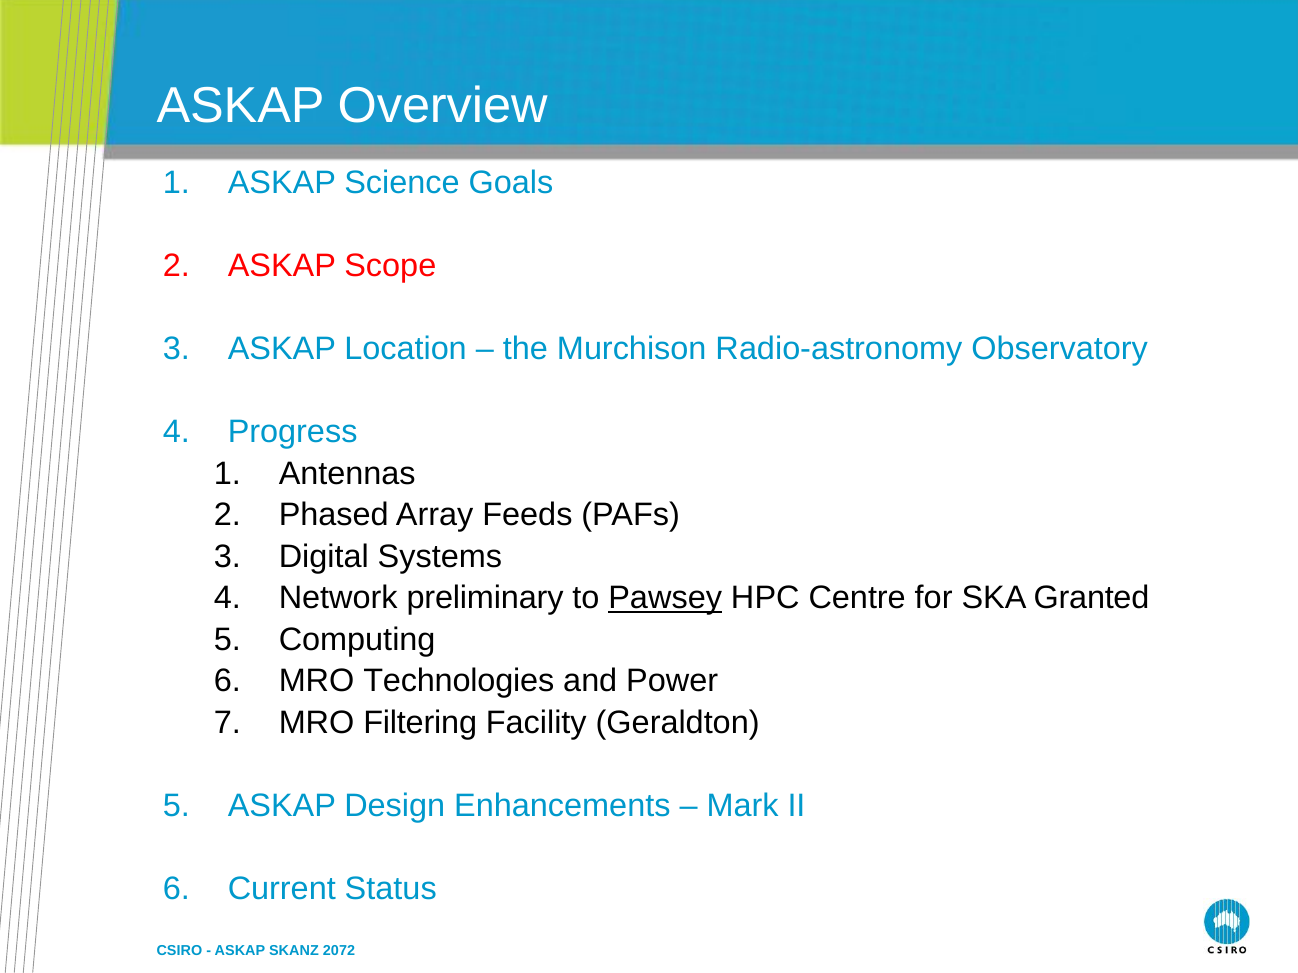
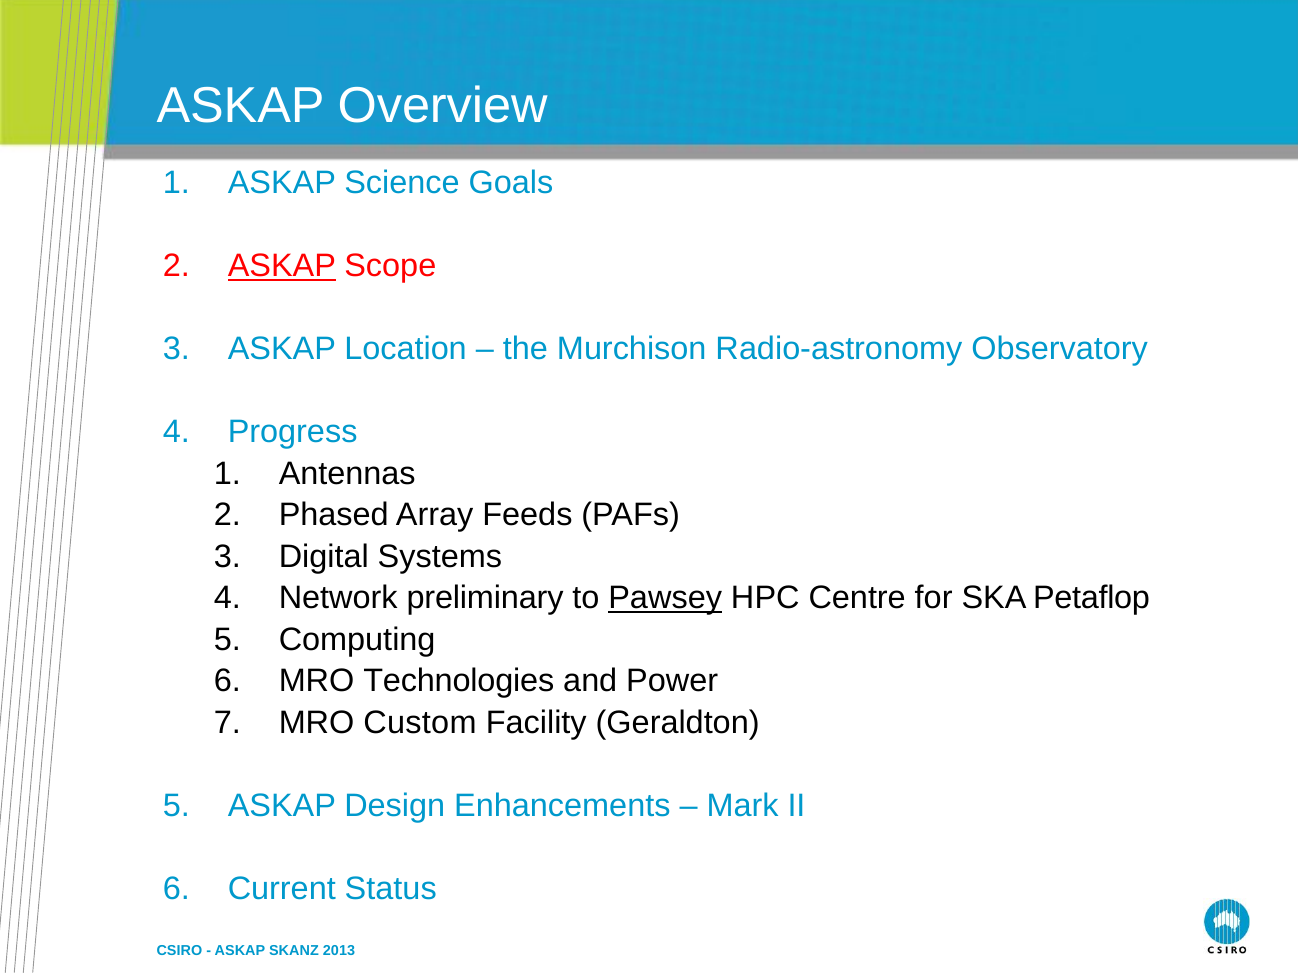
ASKAP at (282, 266) underline: none -> present
Granted: Granted -> Petaflop
Filtering: Filtering -> Custom
2072: 2072 -> 2013
